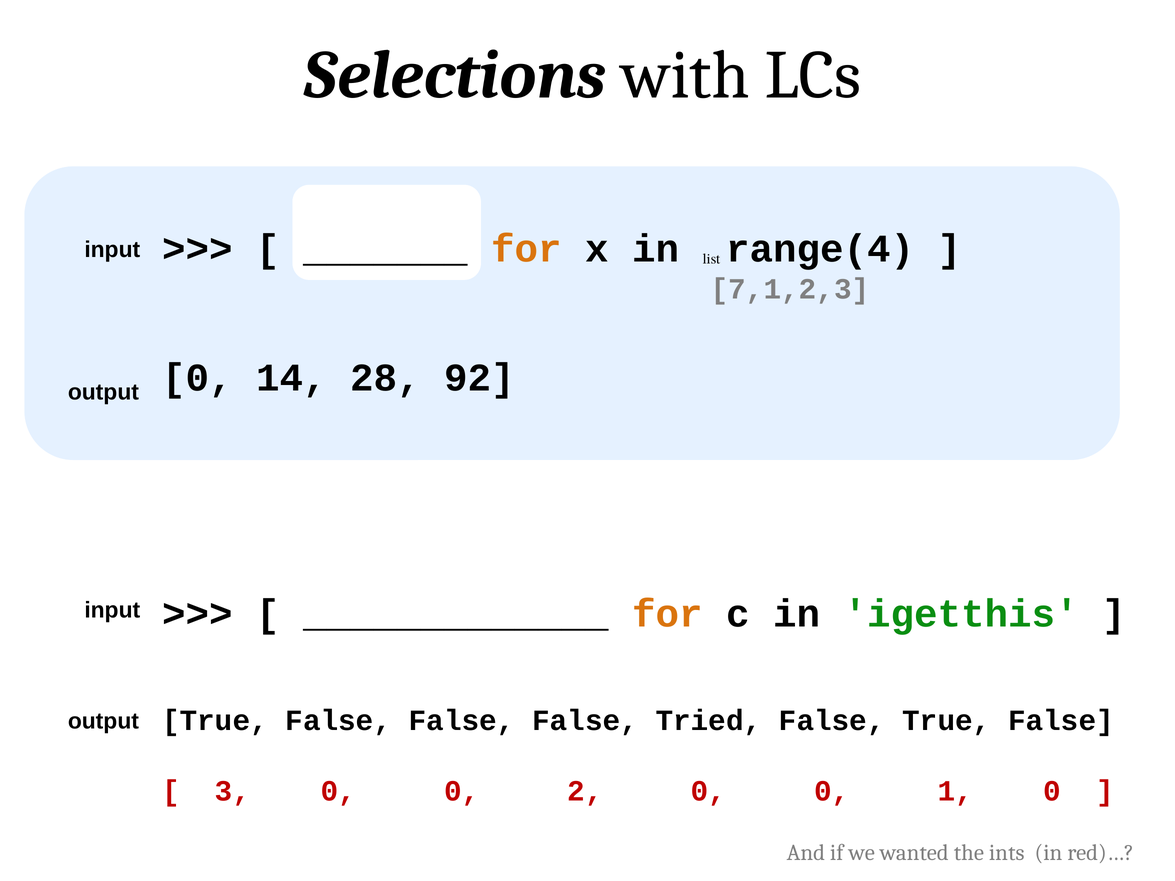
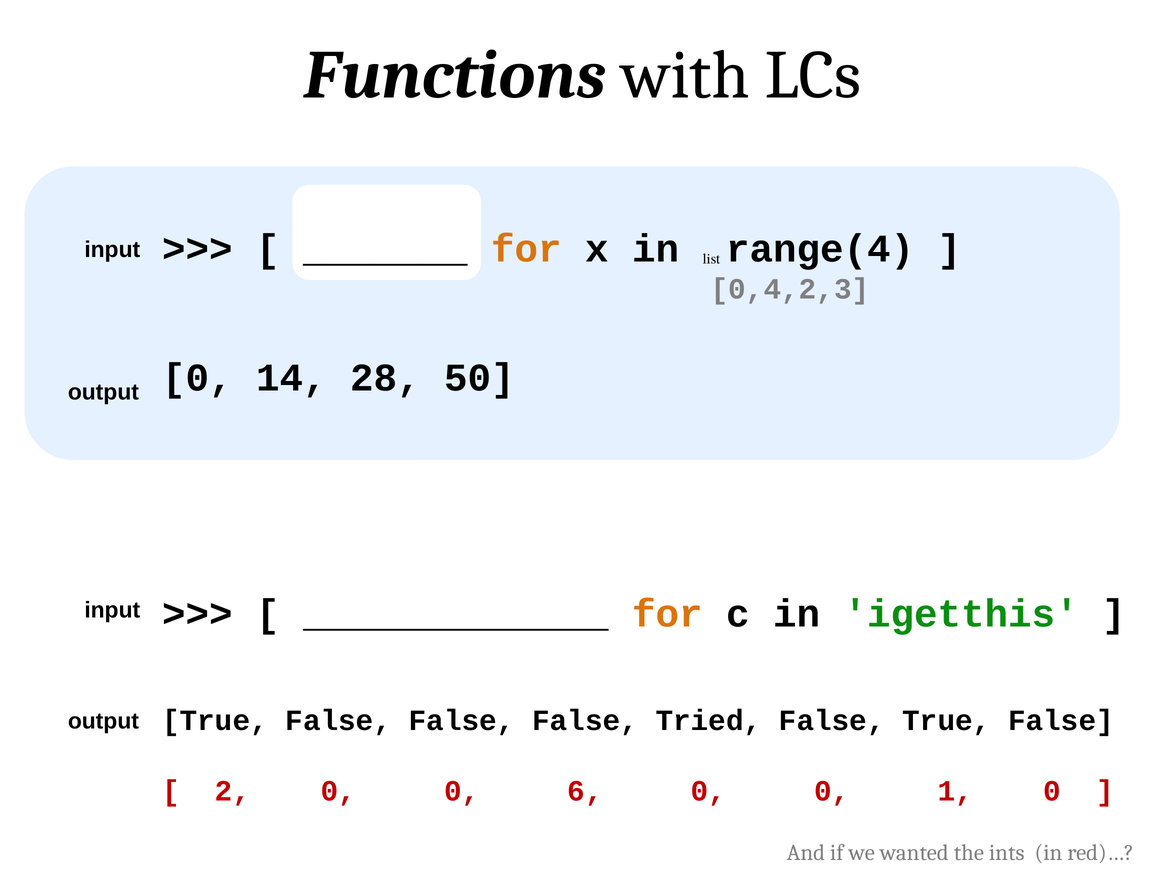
Selections: Selections -> Functions
7,1,2,3: 7,1,2,3 -> 0,4,2,3
92: 92 -> 50
3: 3 -> 2
2: 2 -> 6
